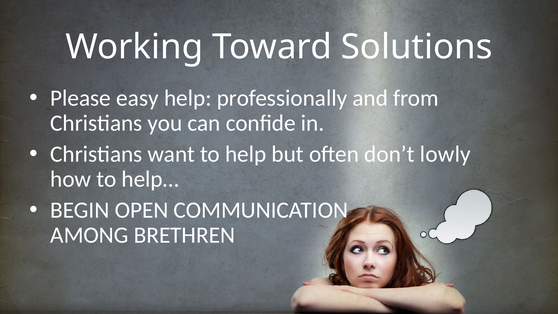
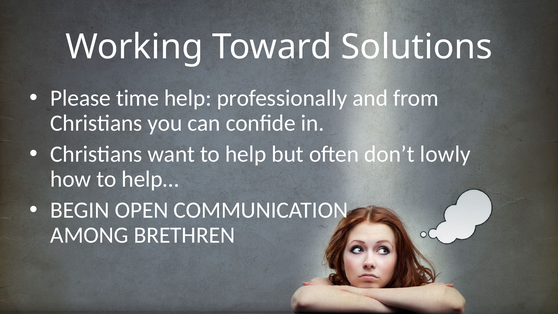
easy: easy -> time
